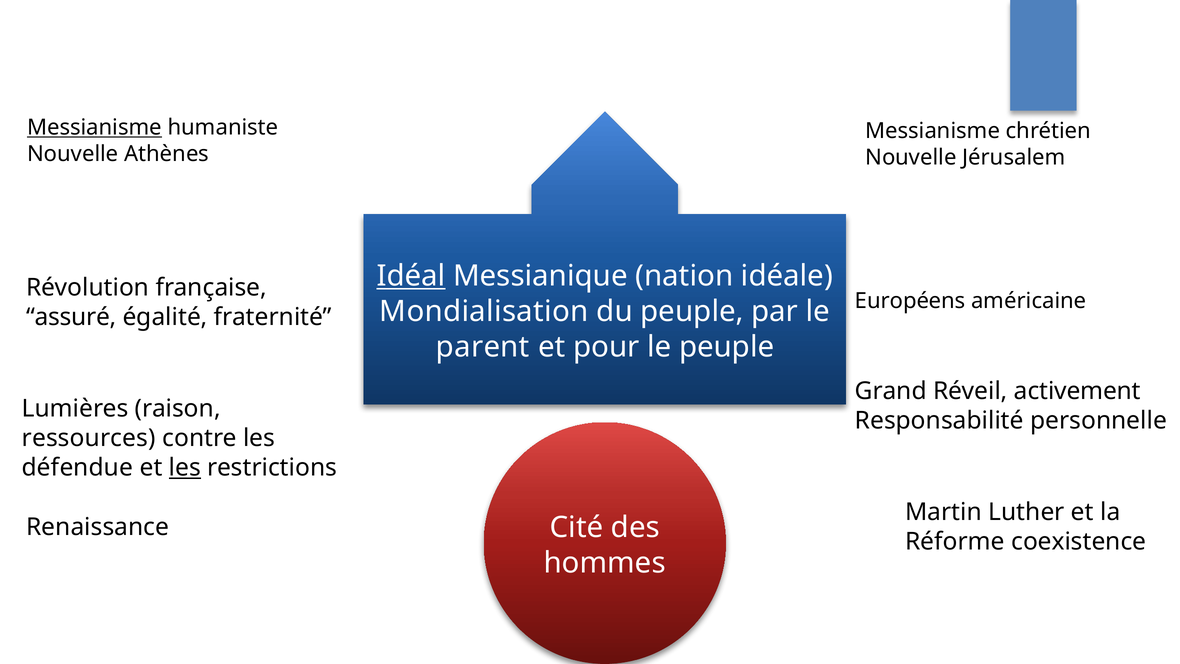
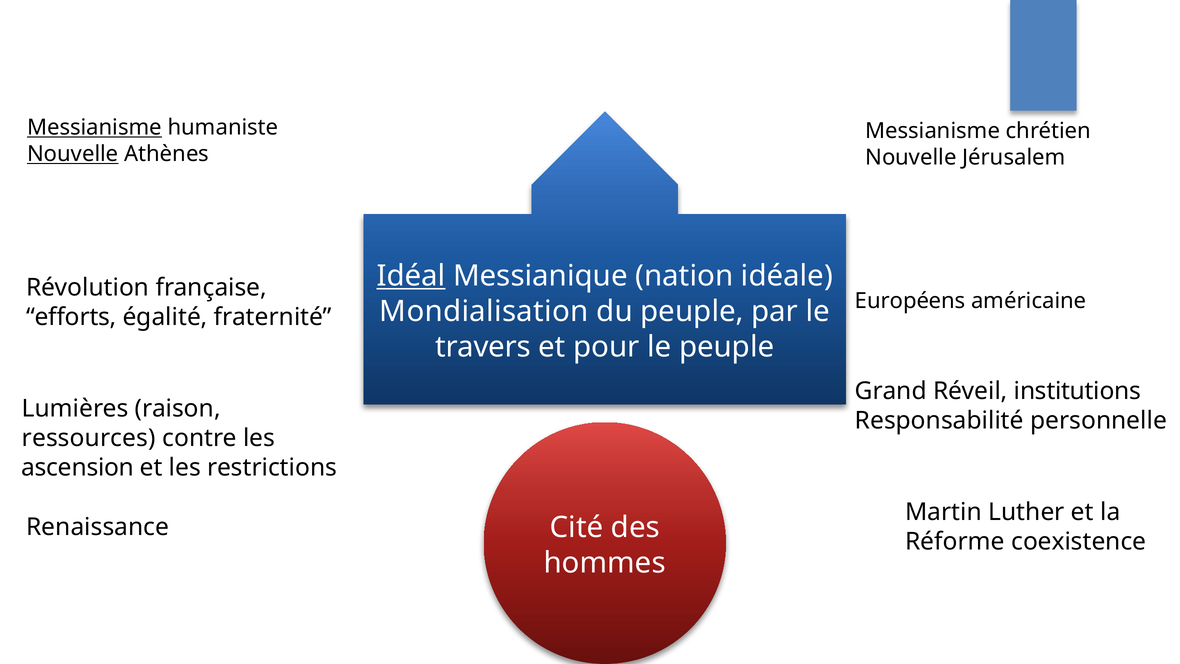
Nouvelle at (73, 154) underline: none -> present
assuré: assuré -> efforts
parent: parent -> travers
activement: activement -> institutions
défendue: défendue -> ascension
les at (185, 467) underline: present -> none
